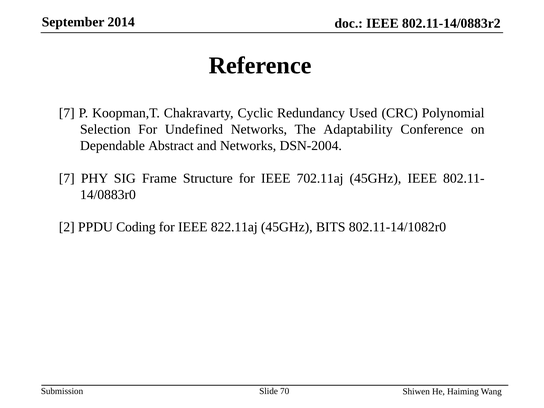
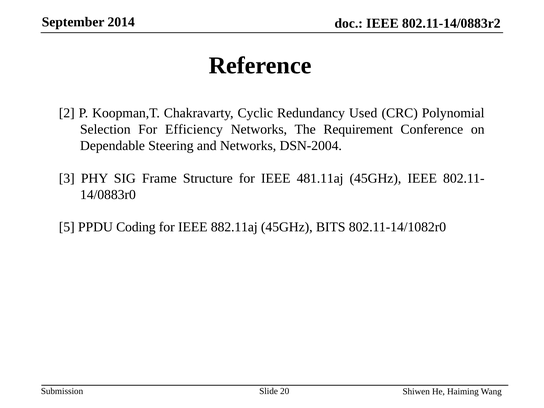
7 at (67, 113): 7 -> 2
Undefined: Undefined -> Efficiency
Adaptability: Adaptability -> Requirement
Abstract: Abstract -> Steering
7 at (67, 178): 7 -> 3
702.11aj: 702.11aj -> 481.11aj
2: 2 -> 5
822.11aj: 822.11aj -> 882.11aj
70: 70 -> 20
